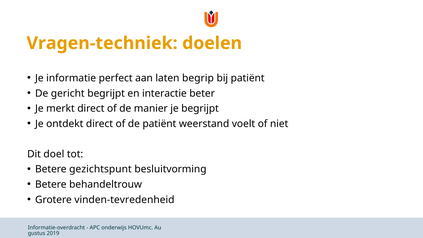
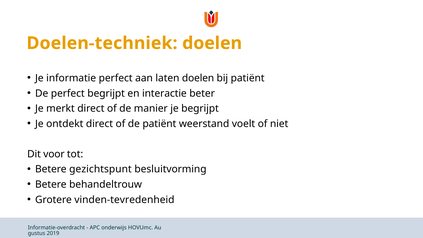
Vragen-techniek: Vragen-techniek -> Doelen-techniek
laten begrip: begrip -> doelen
De gericht: gericht -> perfect
doel: doel -> voor
